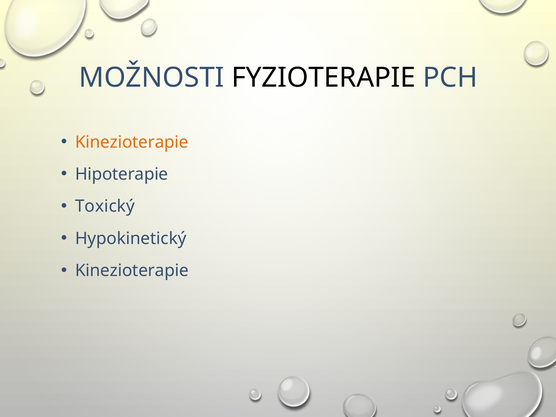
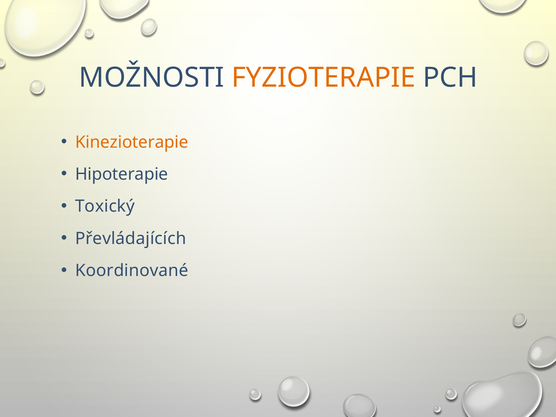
FYZIOTERAPIE colour: black -> orange
Hypokinetický: Hypokinetický -> Převládajících
Kinezioterapie at (132, 271): Kinezioterapie -> Koordinované
